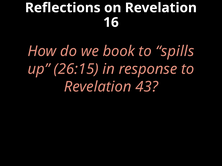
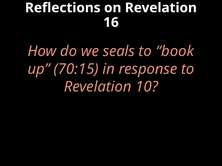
book: book -> seals
spills: spills -> book
26:15: 26:15 -> 70:15
43: 43 -> 10
